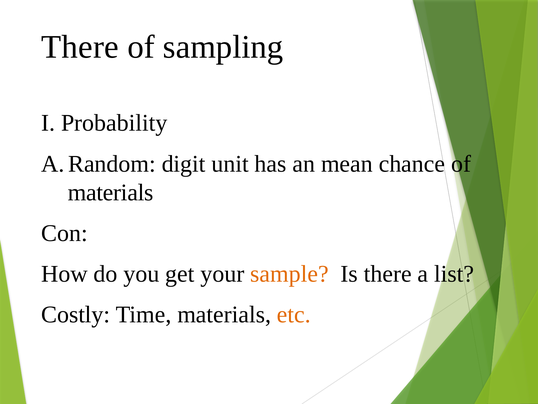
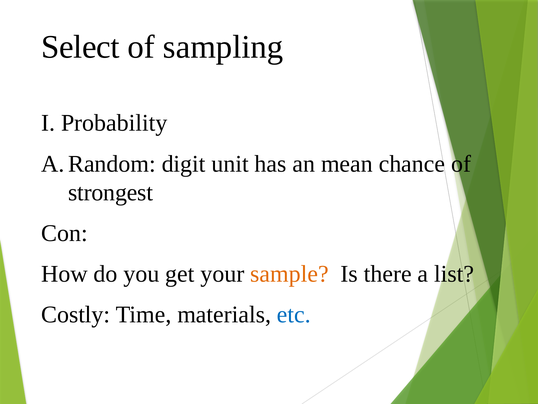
There at (80, 47): There -> Select
materials at (111, 192): materials -> strongest
etc colour: orange -> blue
